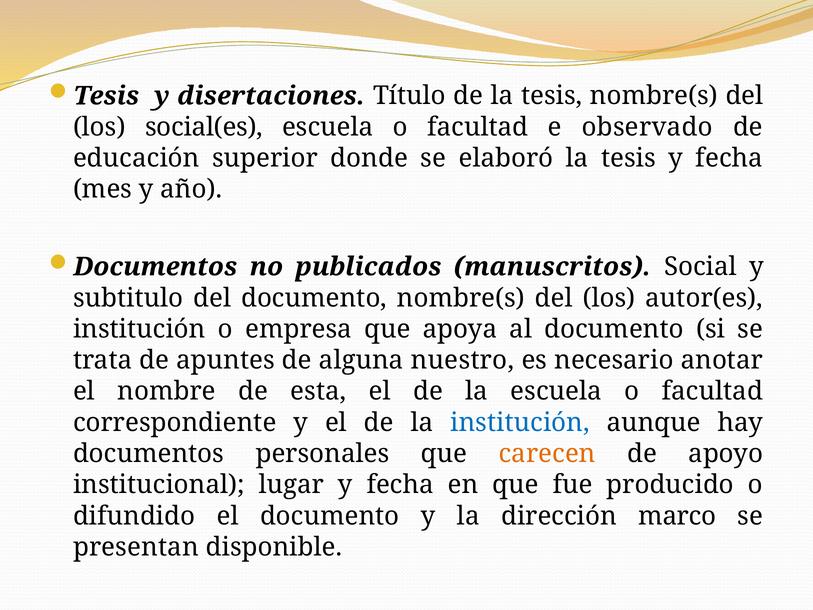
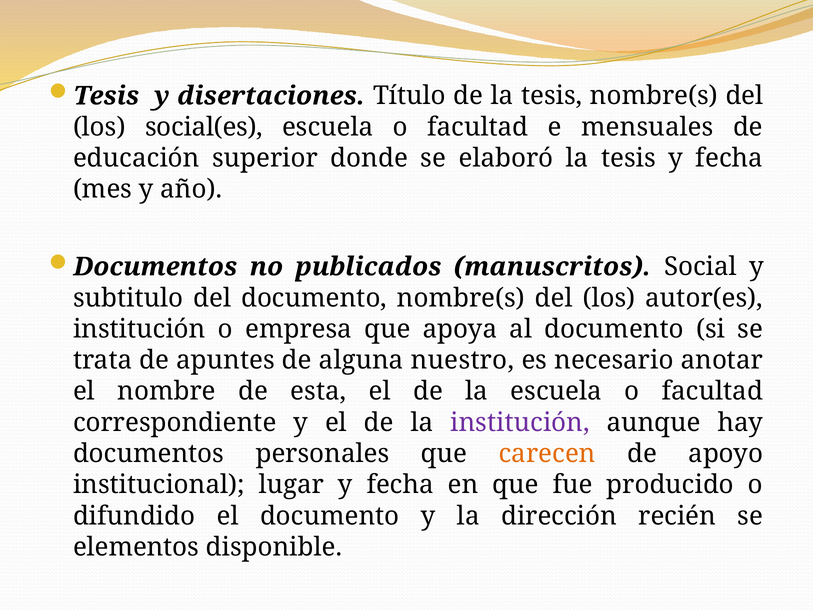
observado: observado -> mensuales
institución at (520, 422) colour: blue -> purple
marco: marco -> recién
presentan: presentan -> elementos
